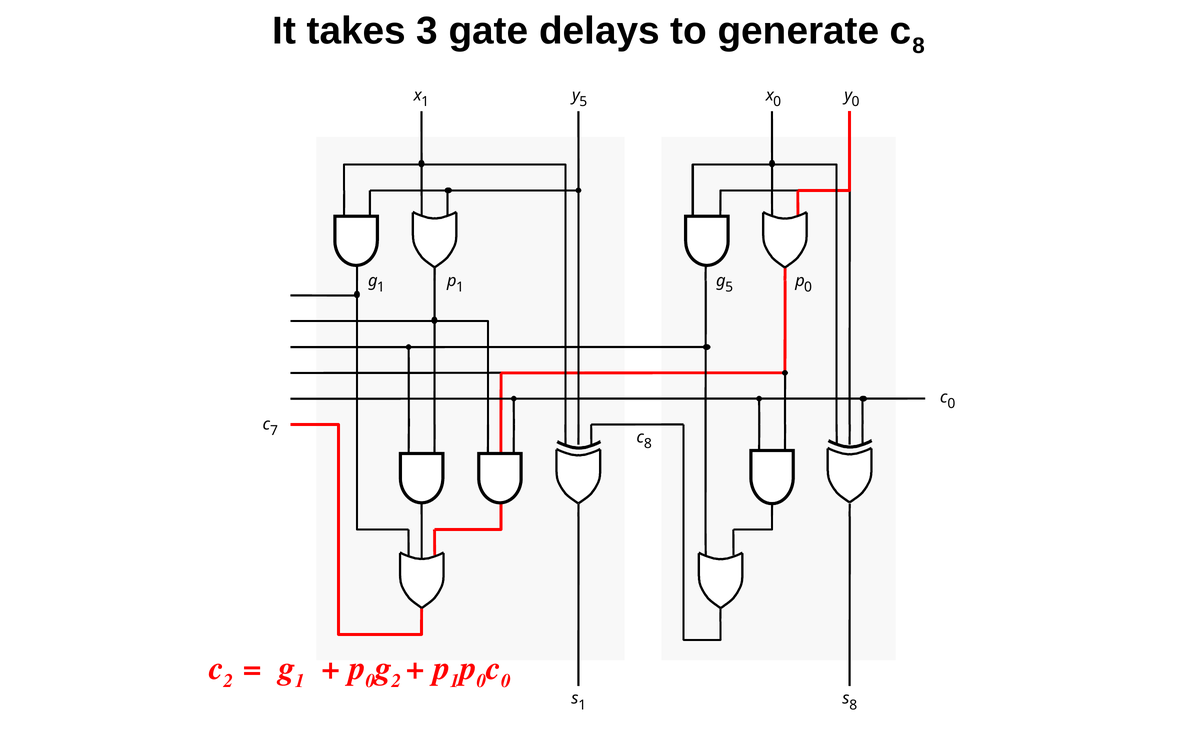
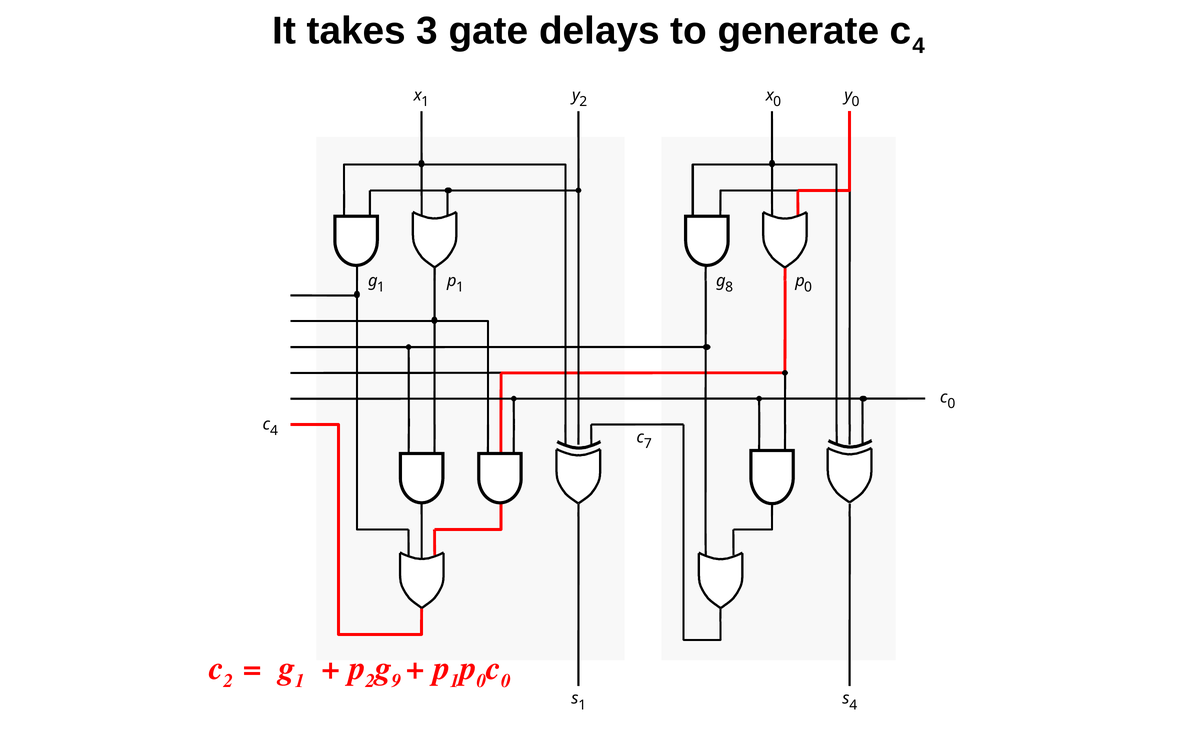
generate c 8: 8 -> 4
y 5: 5 -> 2
g 5: 5 -> 8
7 at (274, 431): 7 -> 4
8 at (648, 444): 8 -> 7
0 at (371, 682): 0 -> 2
g 2: 2 -> 9
s 8: 8 -> 4
